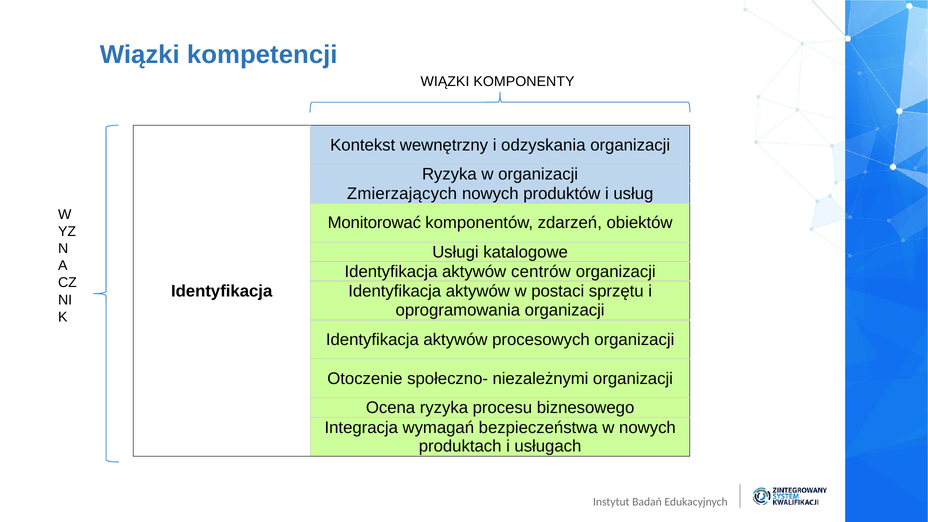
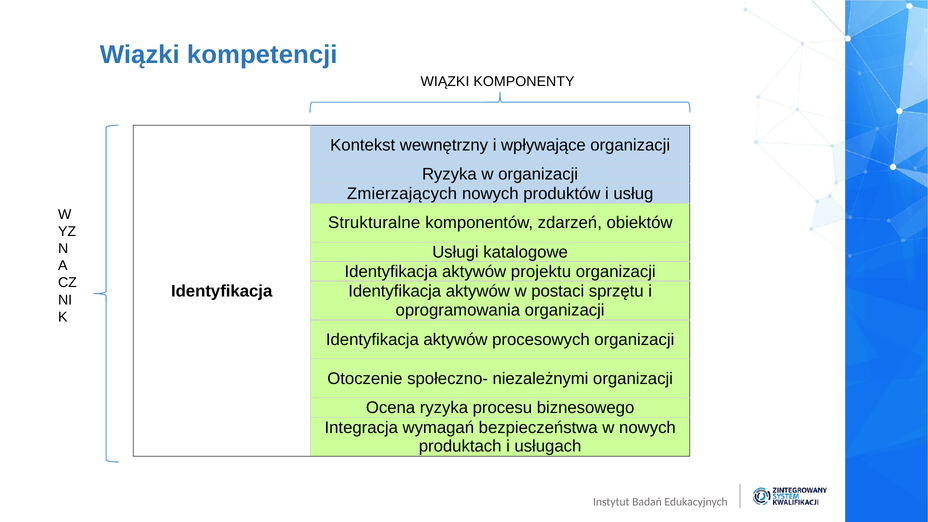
odzyskania: odzyskania -> wpływające
Monitorować: Monitorować -> Strukturalne
centrów: centrów -> projektu
